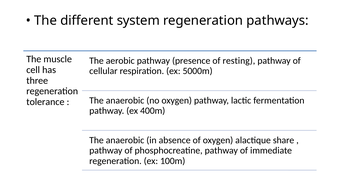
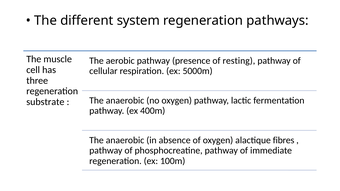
tolerance: tolerance -> substrate
share: share -> fibres
